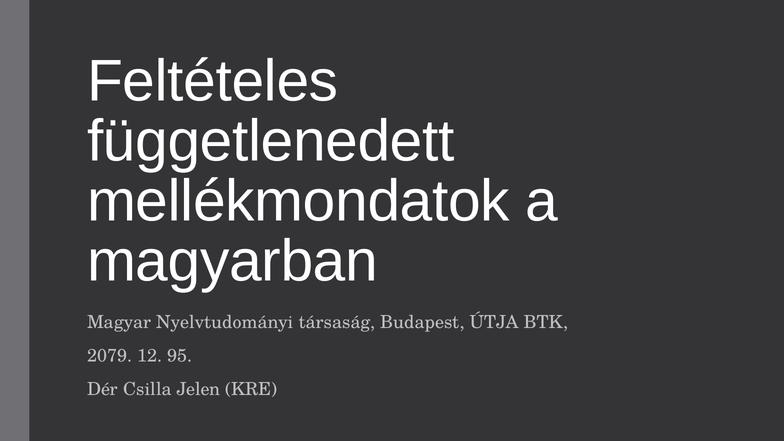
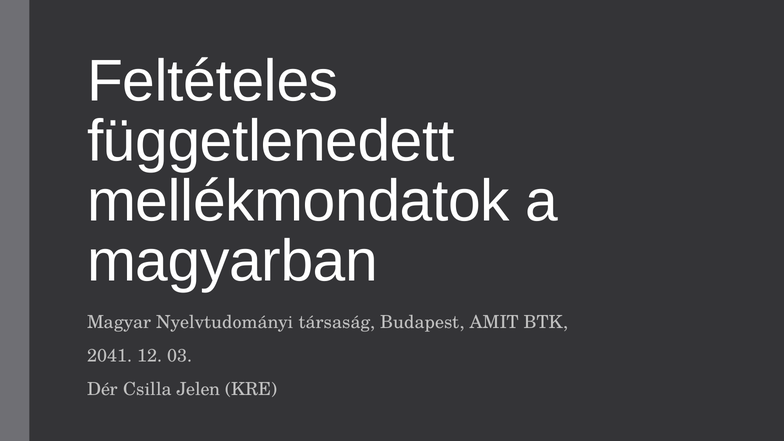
ÚTJA: ÚTJA -> AMIT
2079: 2079 -> 2041
95: 95 -> 03
